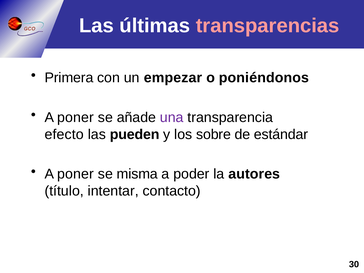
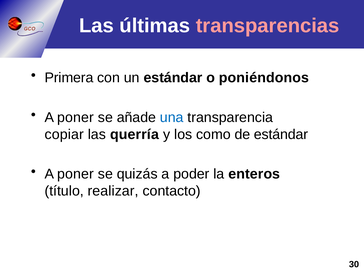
un empezar: empezar -> estándar
una colour: purple -> blue
efecto: efecto -> copiar
pueden: pueden -> querría
sobre: sobre -> como
misma: misma -> quizás
autores: autores -> enteros
intentar: intentar -> realizar
